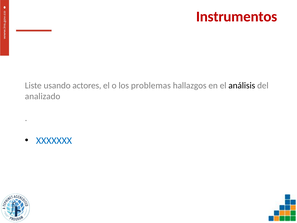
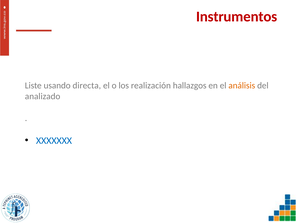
actores: actores -> directa
problemas: problemas -> realización
análisis colour: black -> orange
